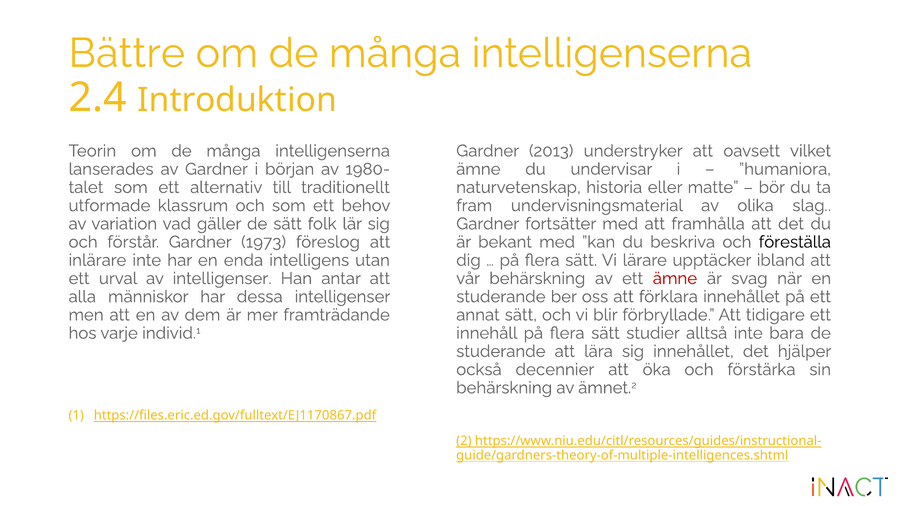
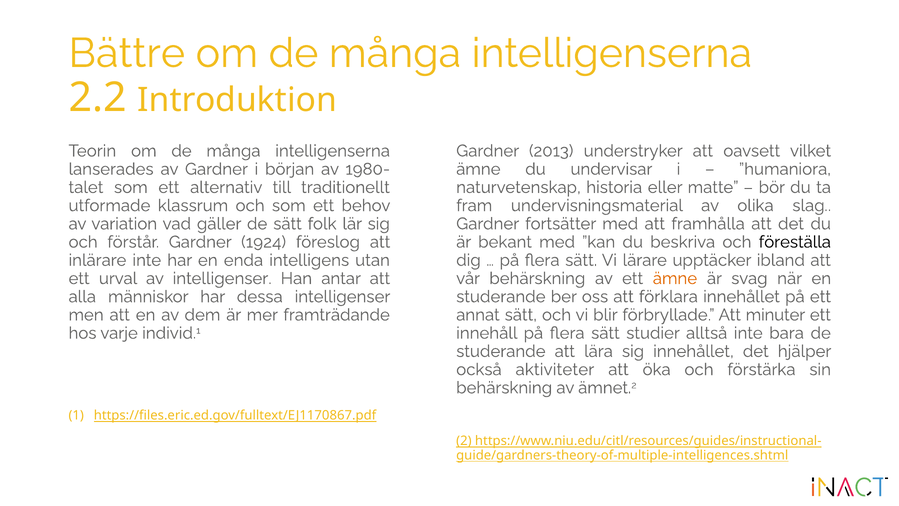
2.4: 2.4 -> 2.2
1973: 1973 -> 1924
ämne at (675, 278) colour: red -> orange
tidigare: tidigare -> minuter
decennier: decennier -> aktiviteter
